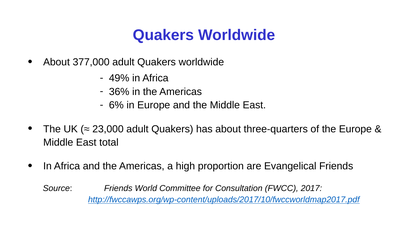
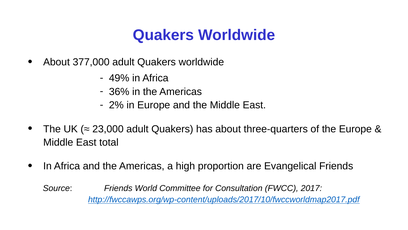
6%: 6% -> 2%
